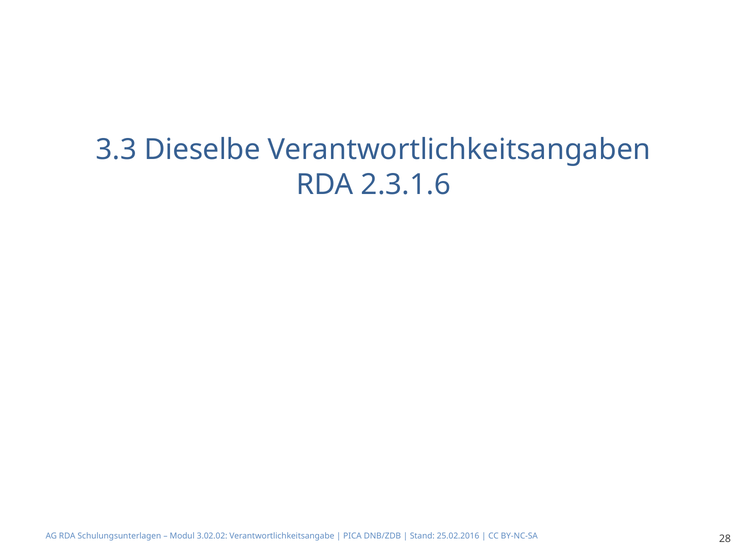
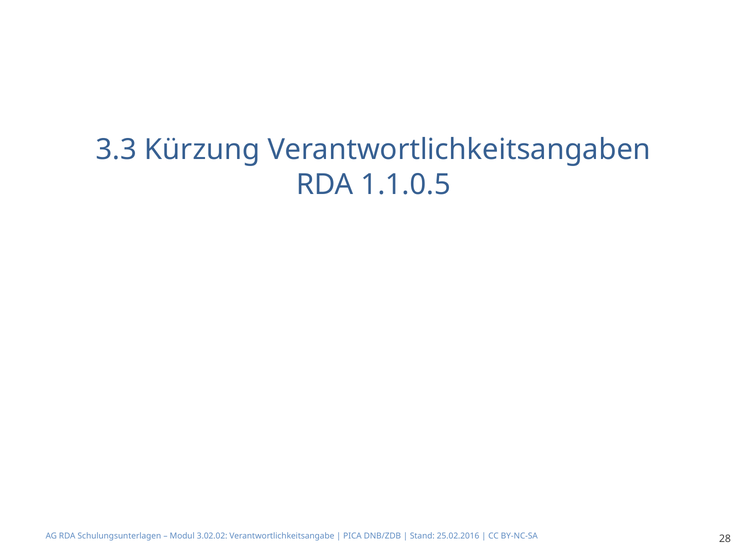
Dieselbe: Dieselbe -> Kürzung
2.3.1.6: 2.3.1.6 -> 1.1.0.5
